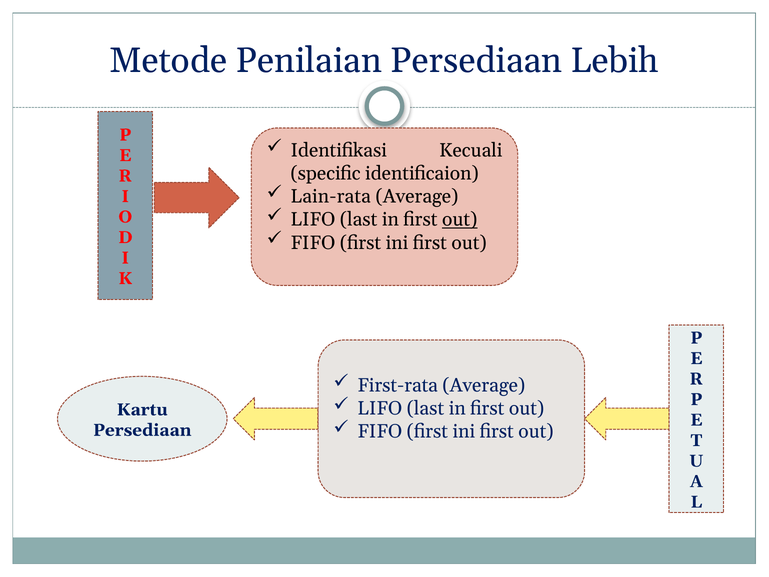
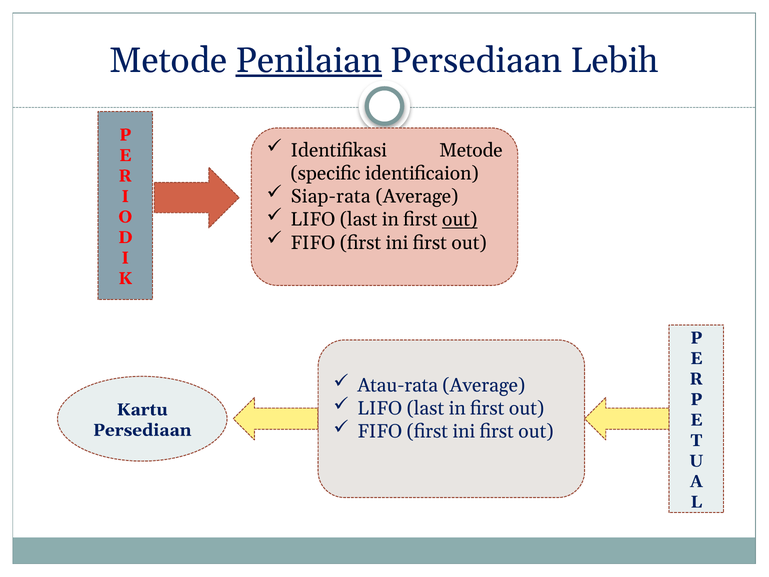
Penilaian underline: none -> present
Identifikasi Kecuali: Kecuali -> Metode
Lain-rata: Lain-rata -> Siap-rata
First-rata: First-rata -> Atau-rata
